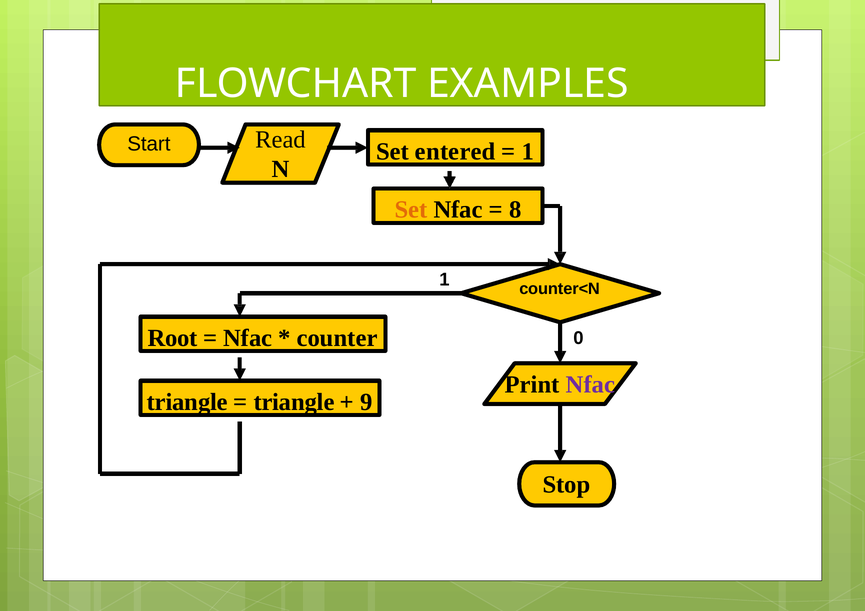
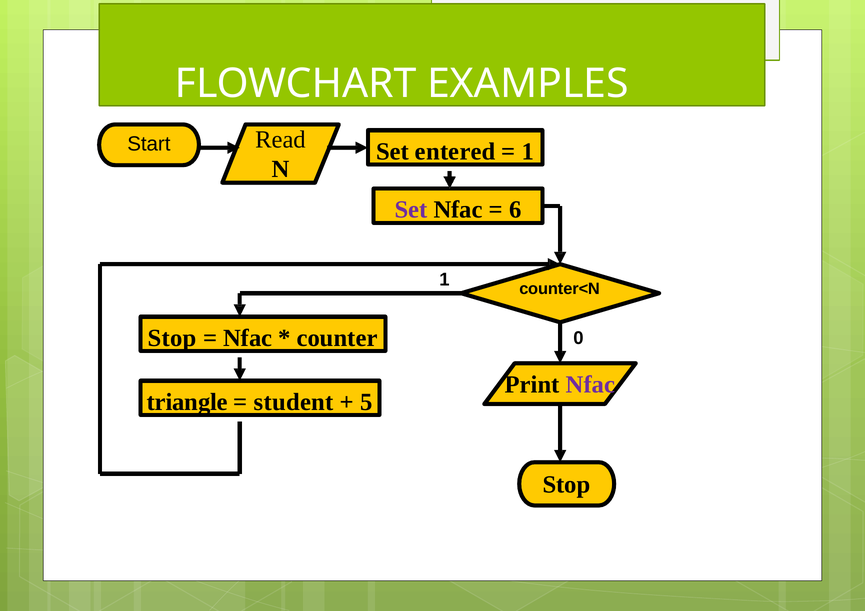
Set at (411, 210) colour: orange -> purple
8: 8 -> 6
Root at (173, 338): Root -> Stop
triangle at (294, 402): triangle -> student
9: 9 -> 5
